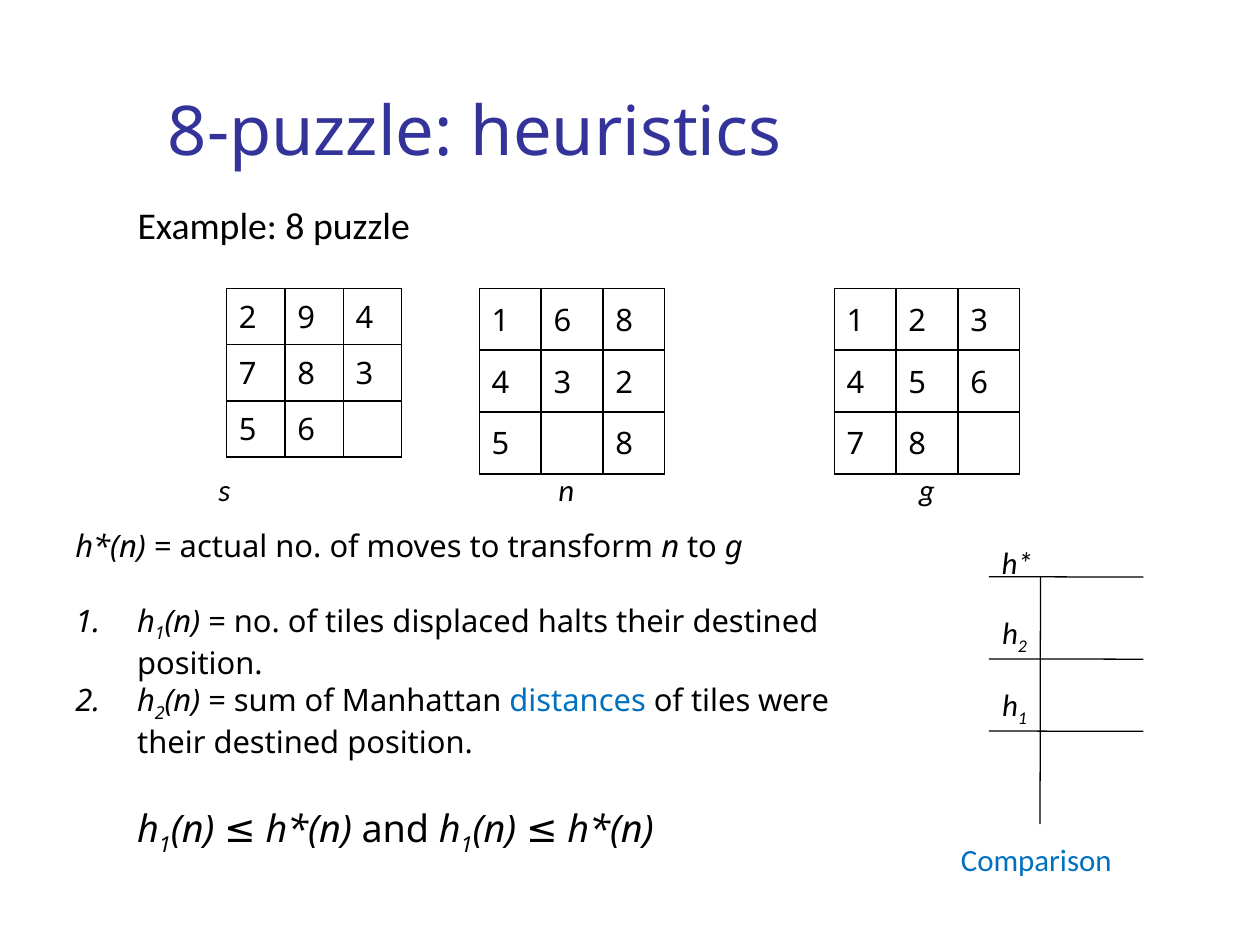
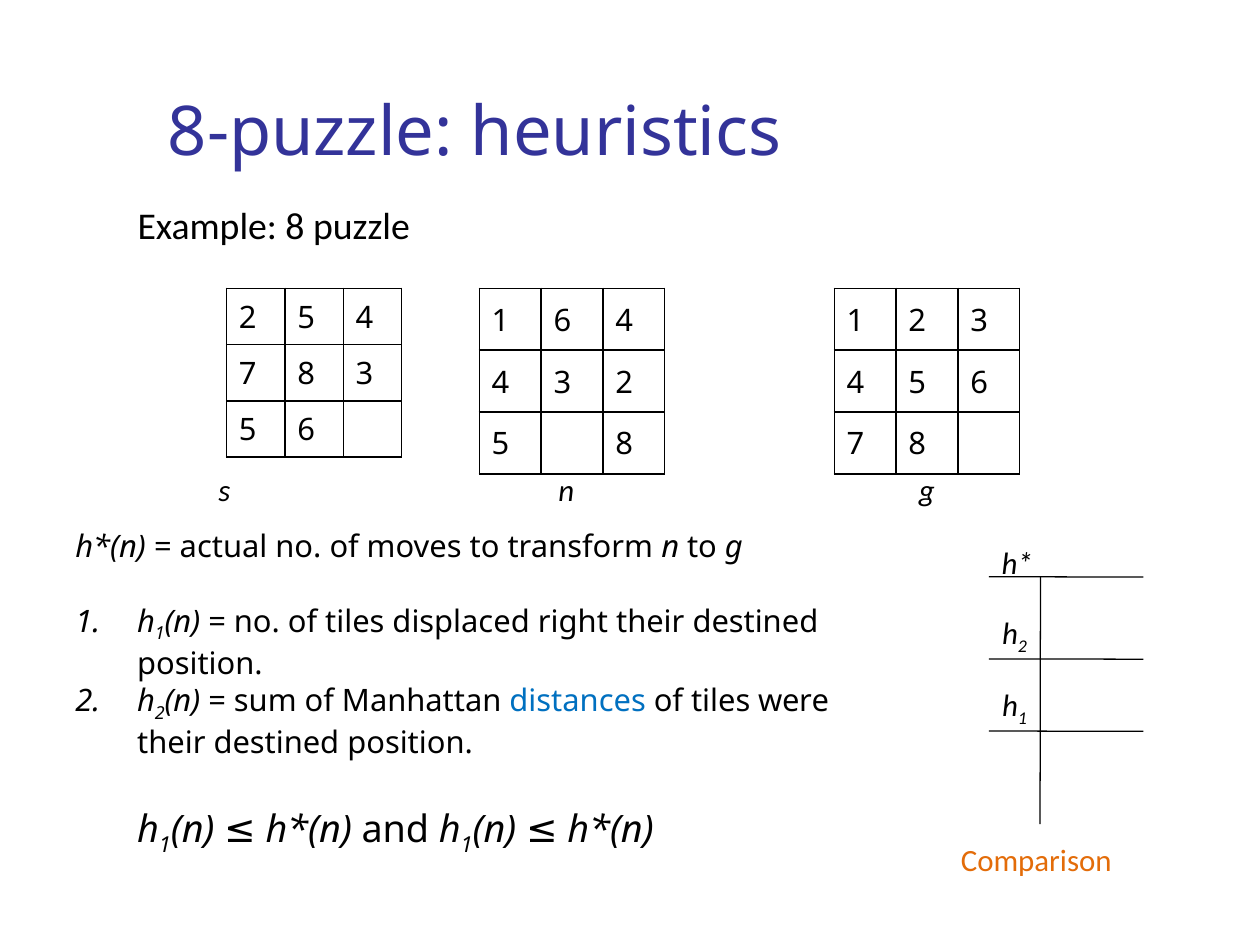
9 at (306, 318): 9 -> 5
6 8: 8 -> 4
halts: halts -> right
Comparison colour: blue -> orange
